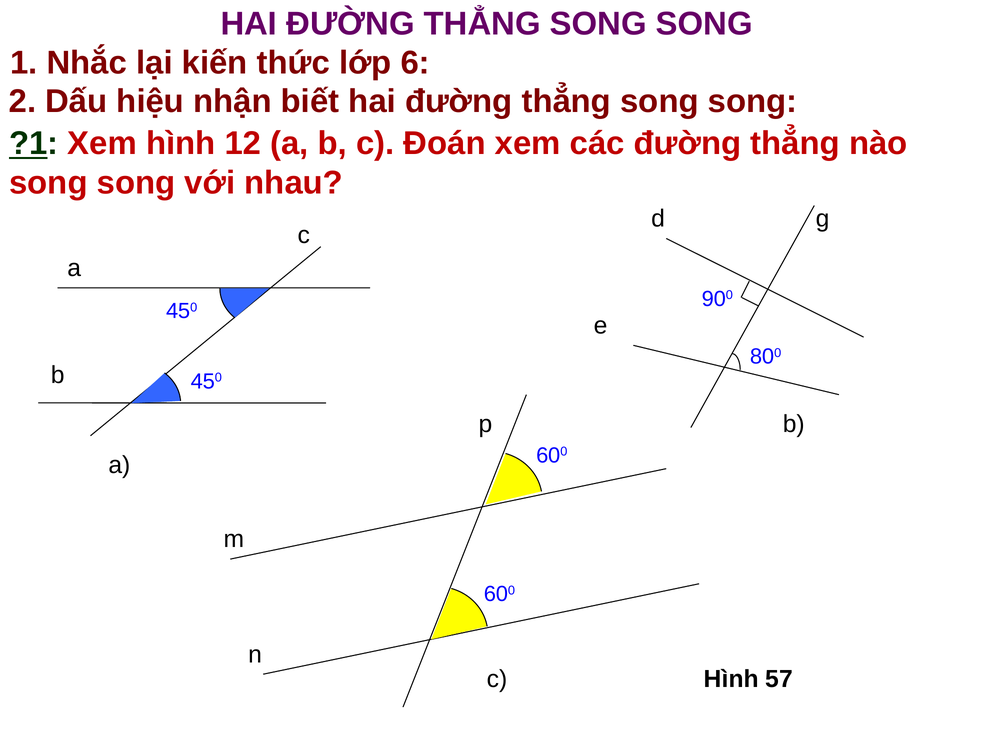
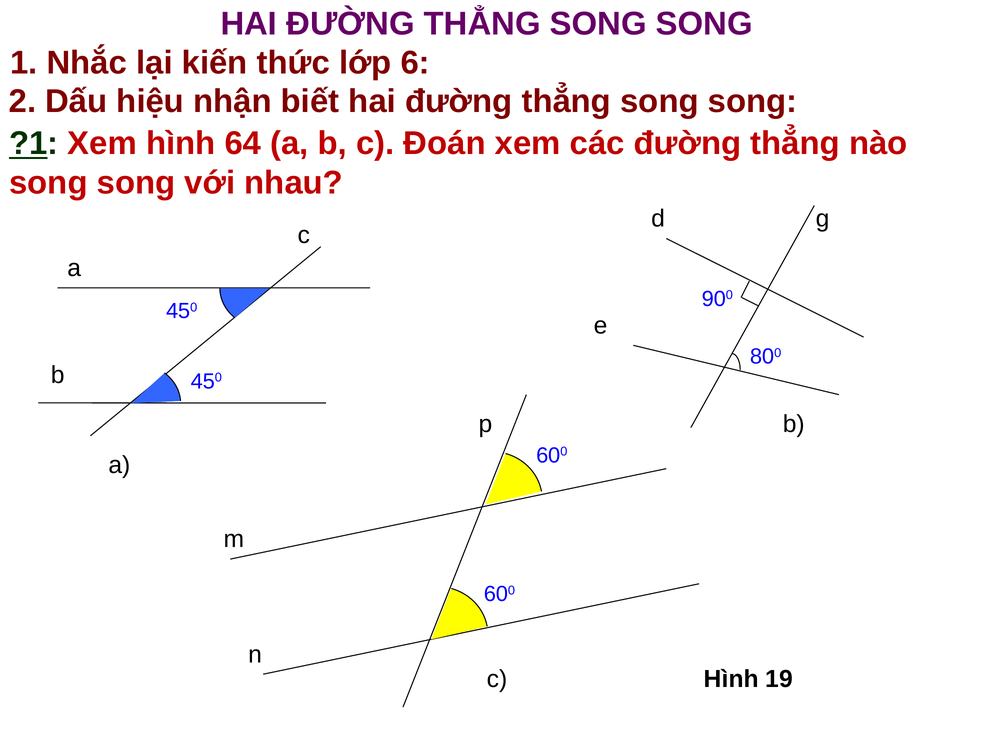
12: 12 -> 64
57: 57 -> 19
